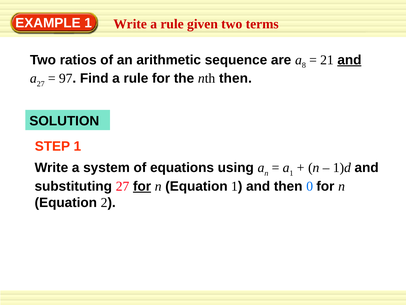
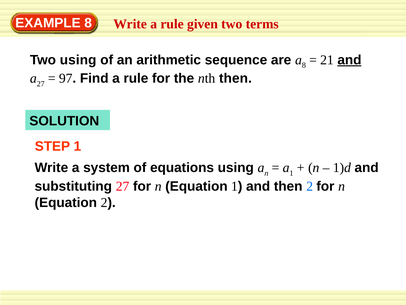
EXAMPLE 1: 1 -> 8
Two ratios: ratios -> using
for at (142, 186) underline: present -> none
then 0: 0 -> 2
